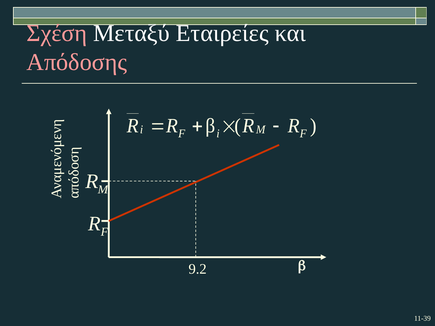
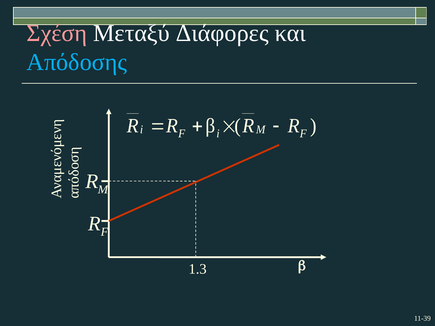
Εταιρείες: Εταιρείες -> Διάφορες
Απόδοσης colour: pink -> light blue
9.2: 9.2 -> 1.3
